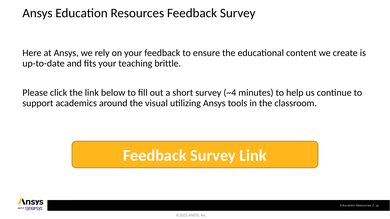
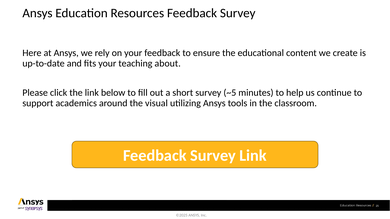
brittle: brittle -> about
~4: ~4 -> ~5
